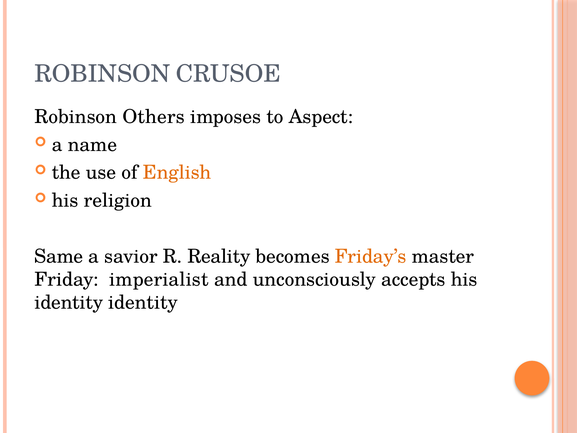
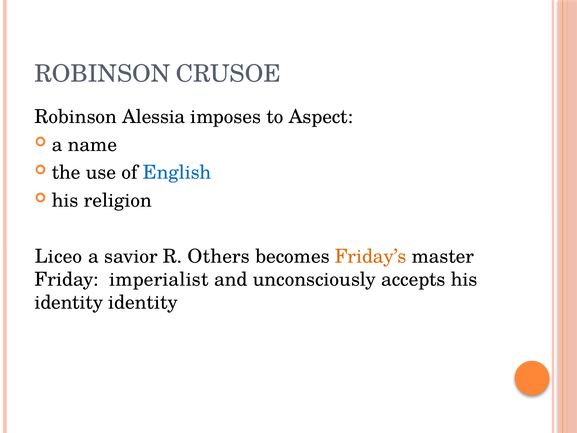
Others: Others -> Alessia
English colour: orange -> blue
Same: Same -> Liceo
Reality: Reality -> Others
